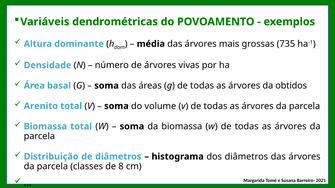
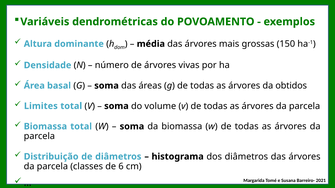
735: 735 -> 150
Arenito: Arenito -> Limites
8: 8 -> 6
